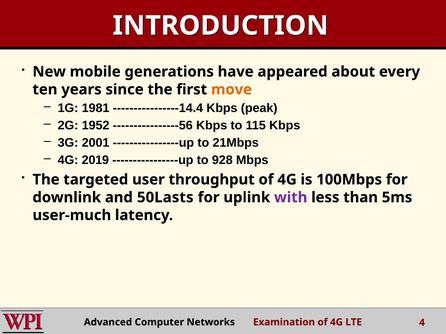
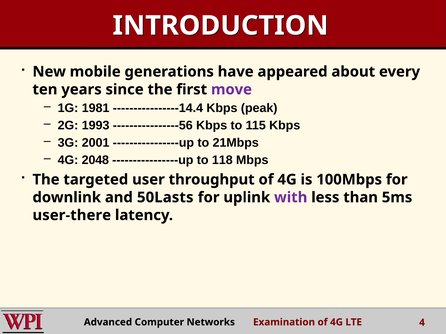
move colour: orange -> purple
1952: 1952 -> 1993
2019: 2019 -> 2048
928: 928 -> 118
user-much: user-much -> user-there
